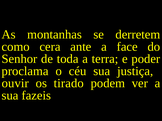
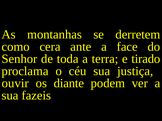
poder: poder -> tirado
tirado: tirado -> diante
